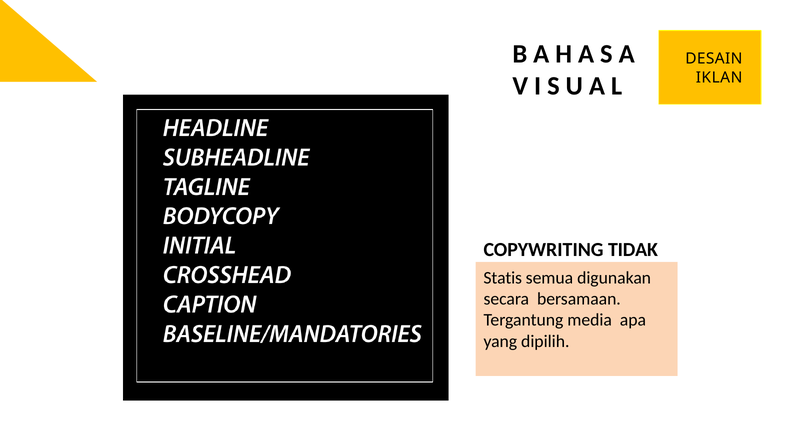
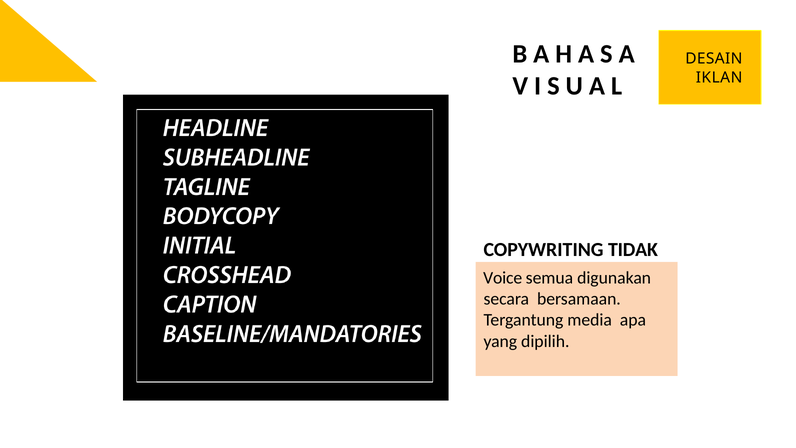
Statis: Statis -> Voice
